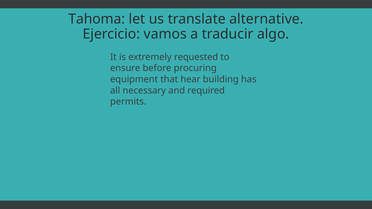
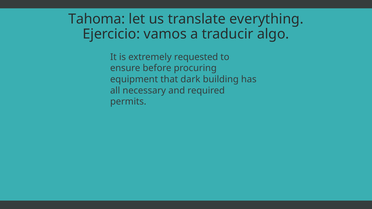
alternative: alternative -> everything
hear: hear -> dark
